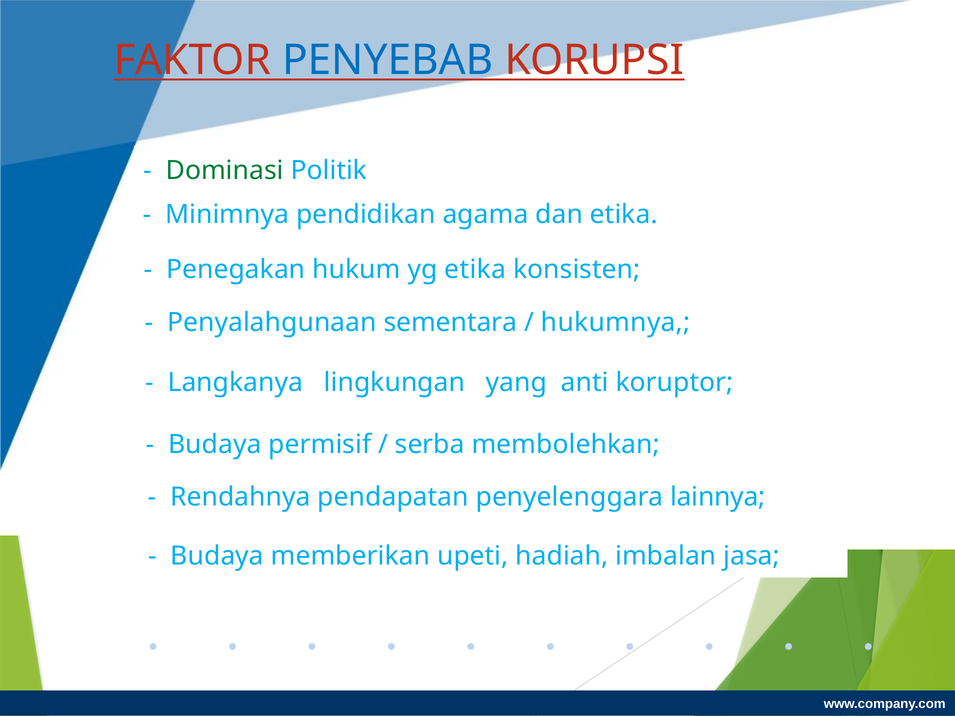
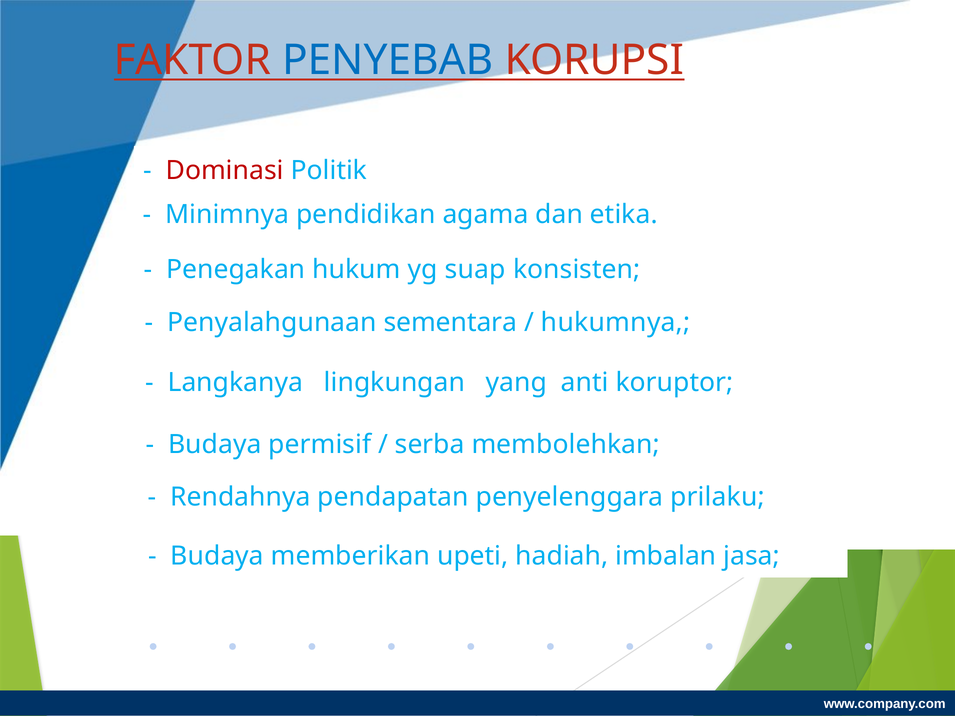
Dominasi colour: green -> red
yg etika: etika -> suap
lainnya: lainnya -> prilaku
